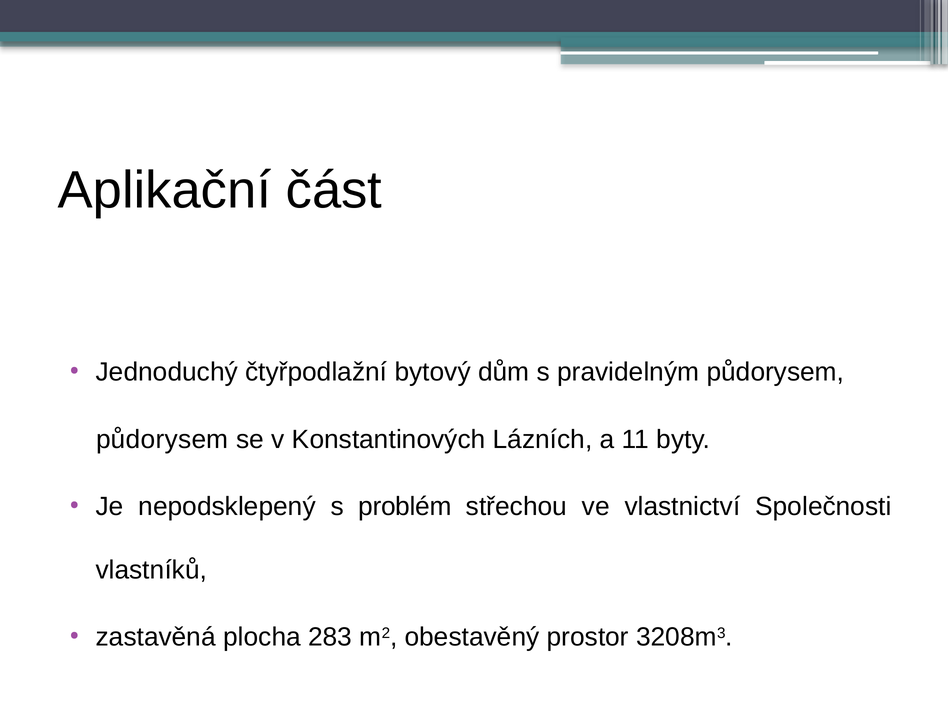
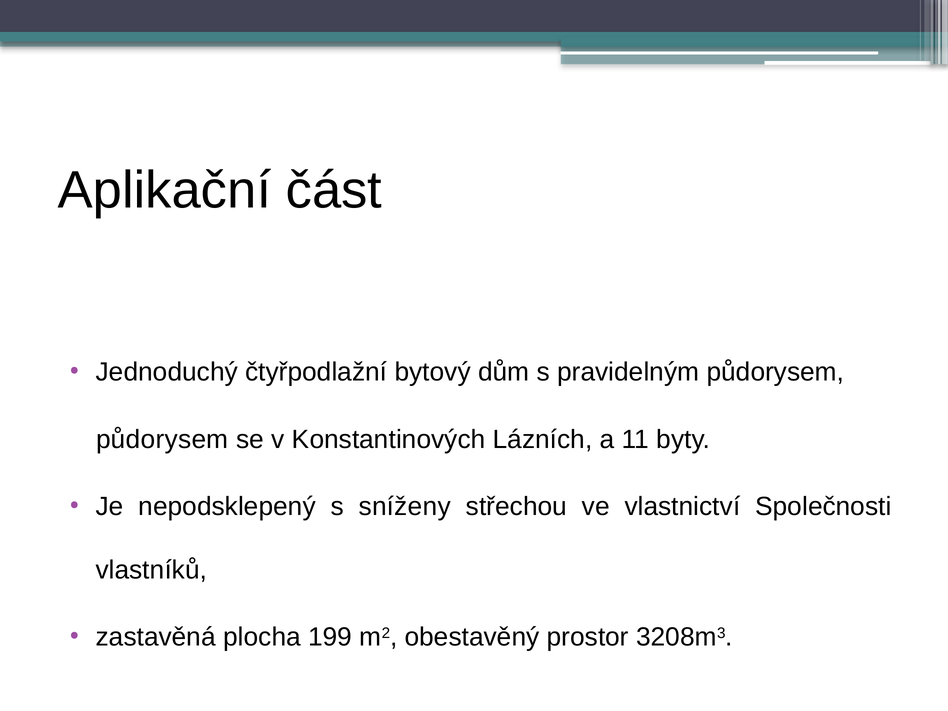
problém: problém -> sníženy
283: 283 -> 199
